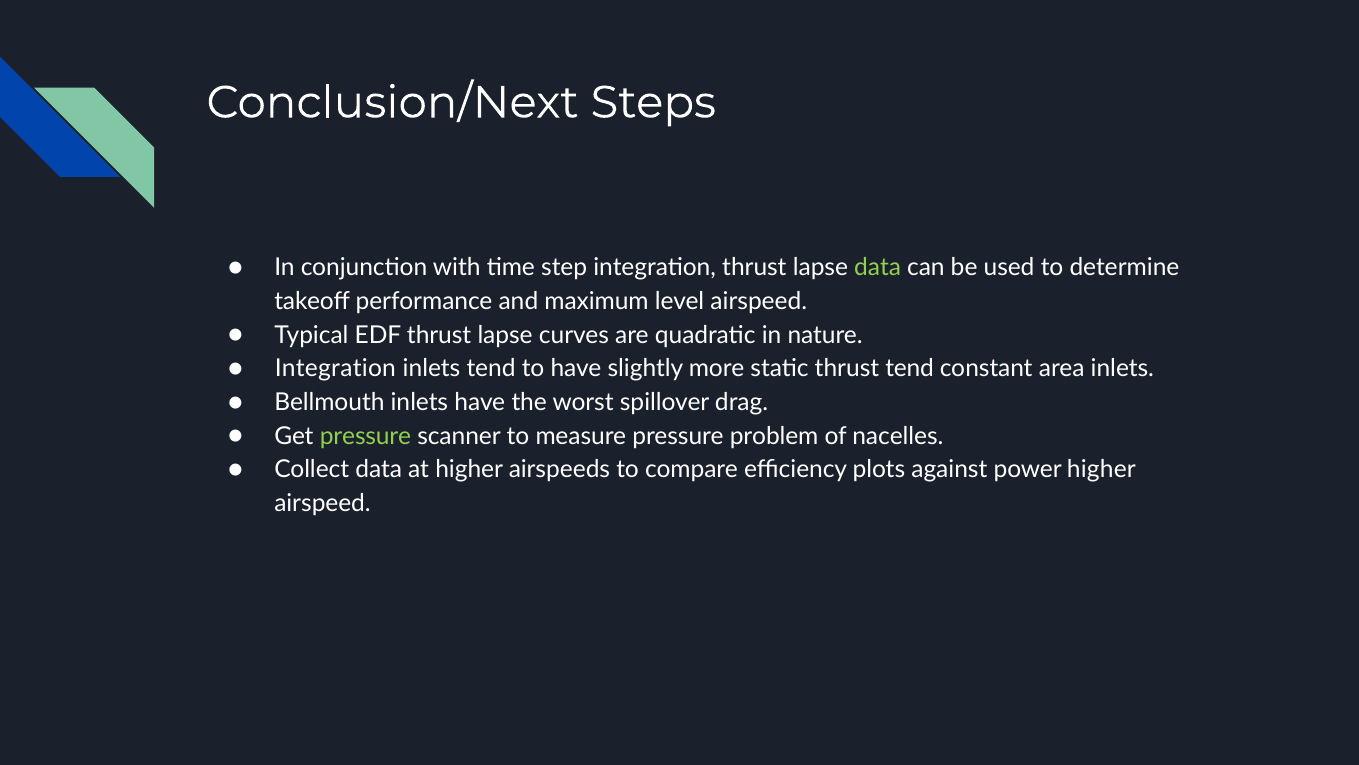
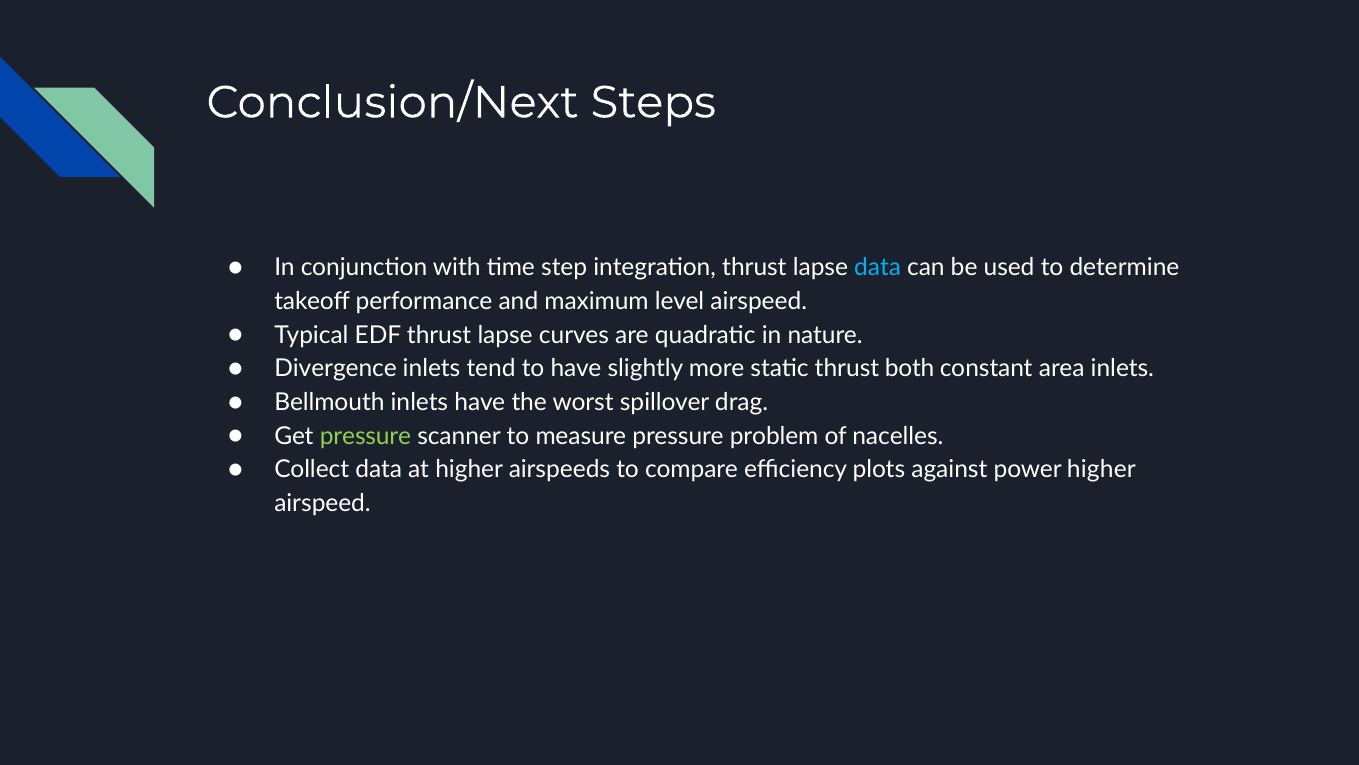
data at (878, 267) colour: light green -> light blue
Integration at (335, 368): Integration -> Divergence
thrust tend: tend -> both
